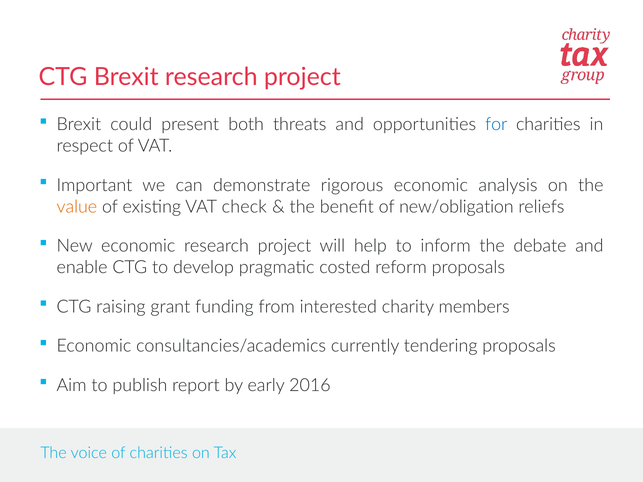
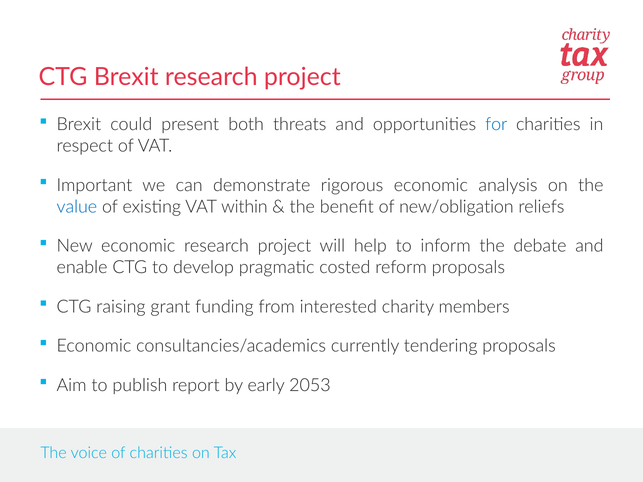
value colour: orange -> blue
check: check -> within
2016: 2016 -> 2053
